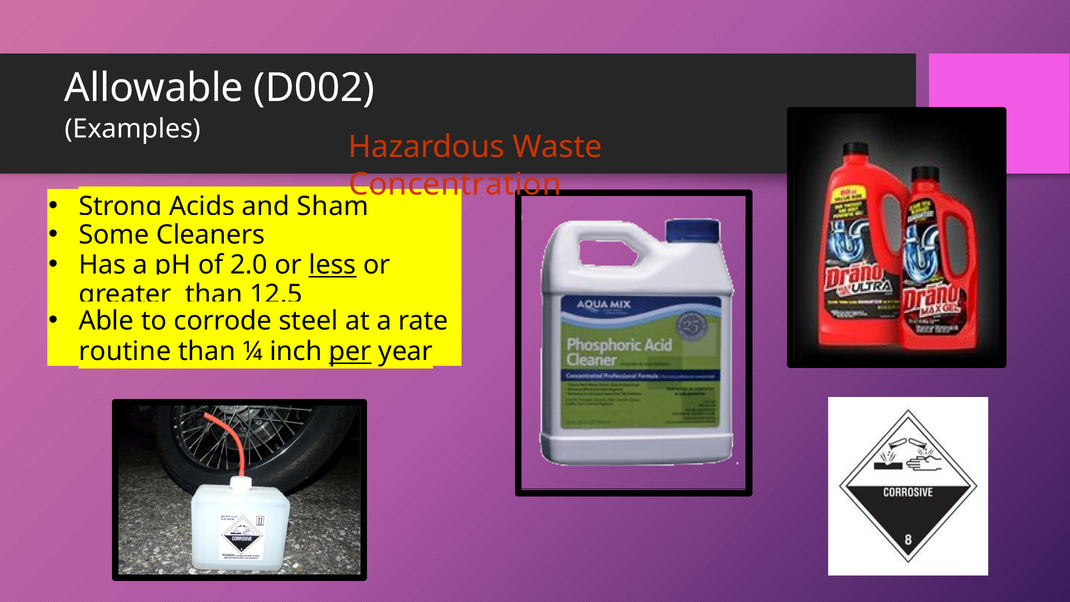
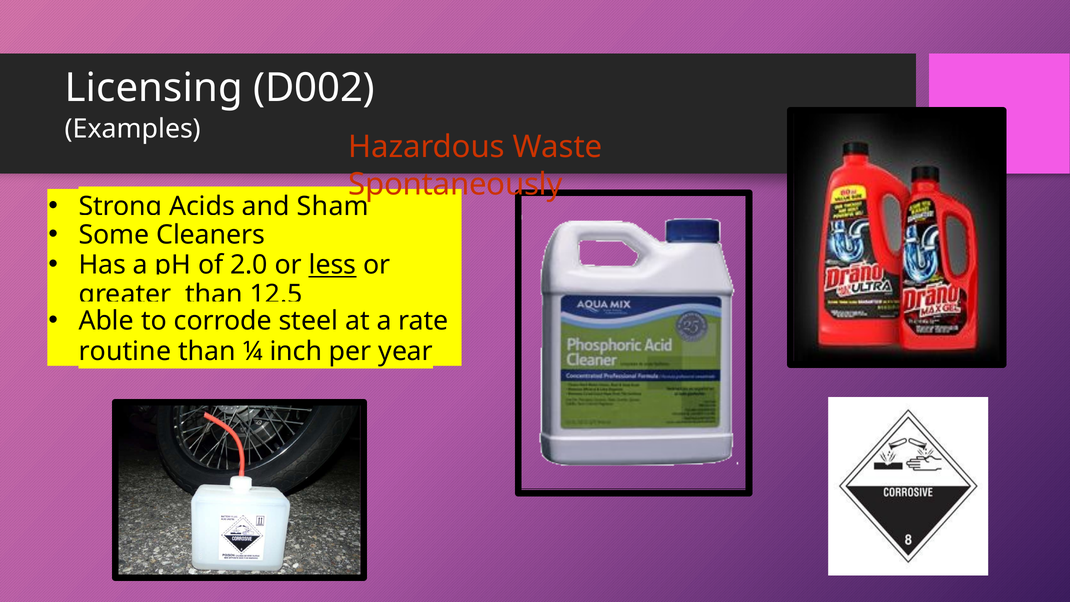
Allowable: Allowable -> Licensing
Concentration: Concentration -> Spontaneously
per underline: present -> none
